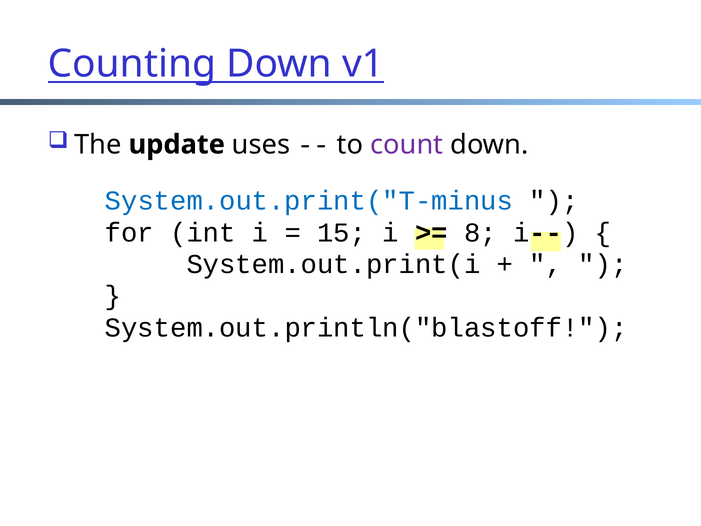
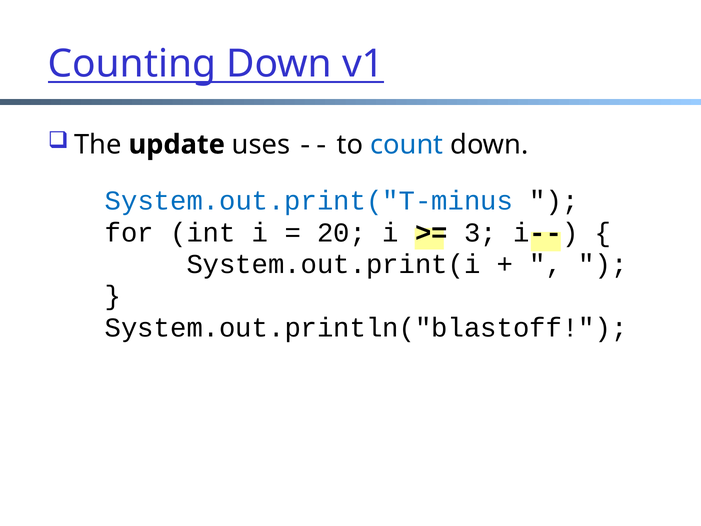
count colour: purple -> blue
15: 15 -> 20
8: 8 -> 3
